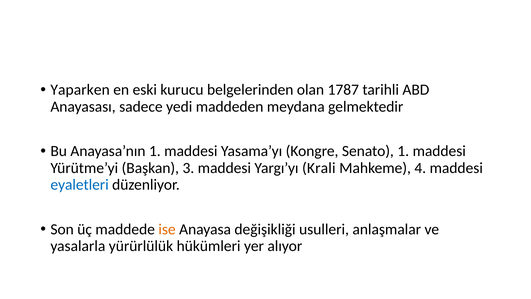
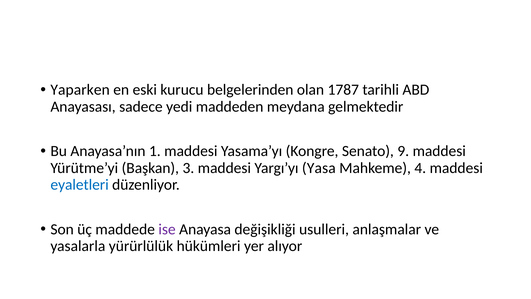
Senato 1: 1 -> 9
Krali: Krali -> Yasa
ise colour: orange -> purple
